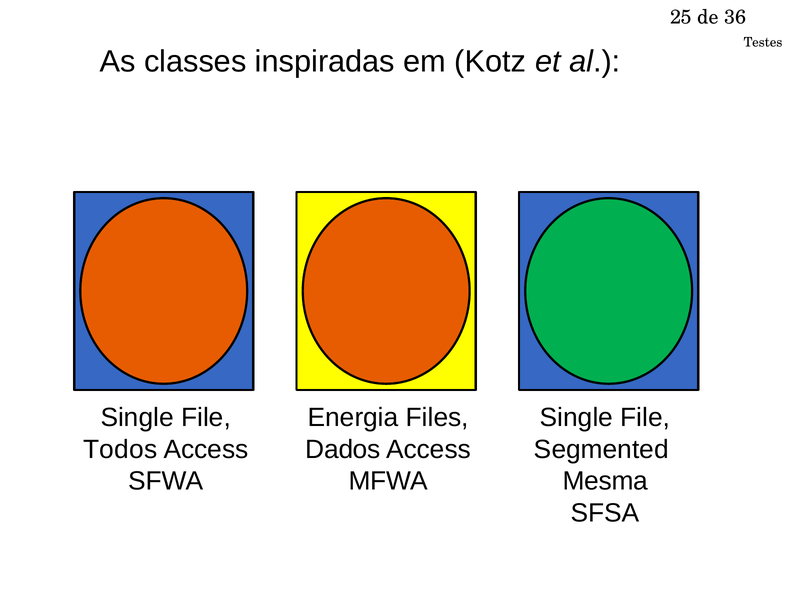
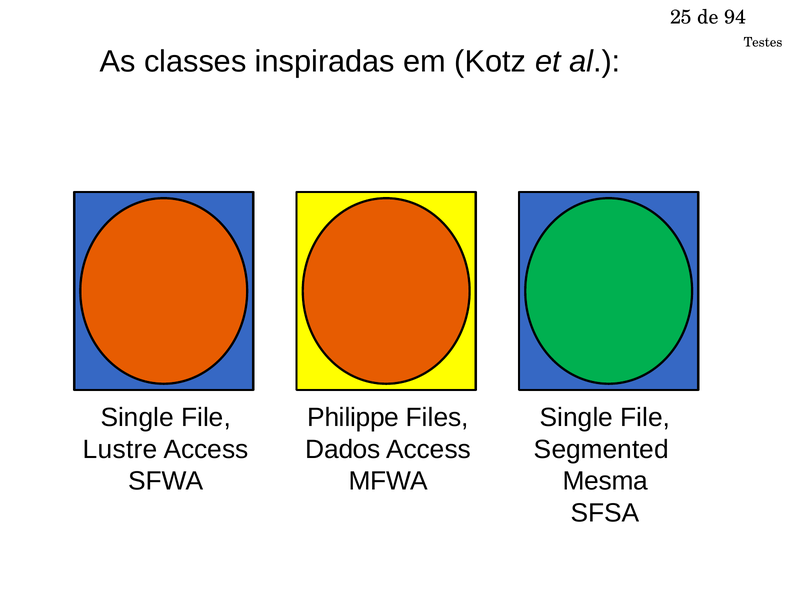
36: 36 -> 94
Energia: Energia -> Philippe
Todos: Todos -> Lustre
